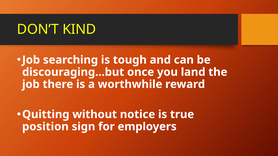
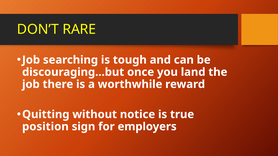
KIND: KIND -> RARE
